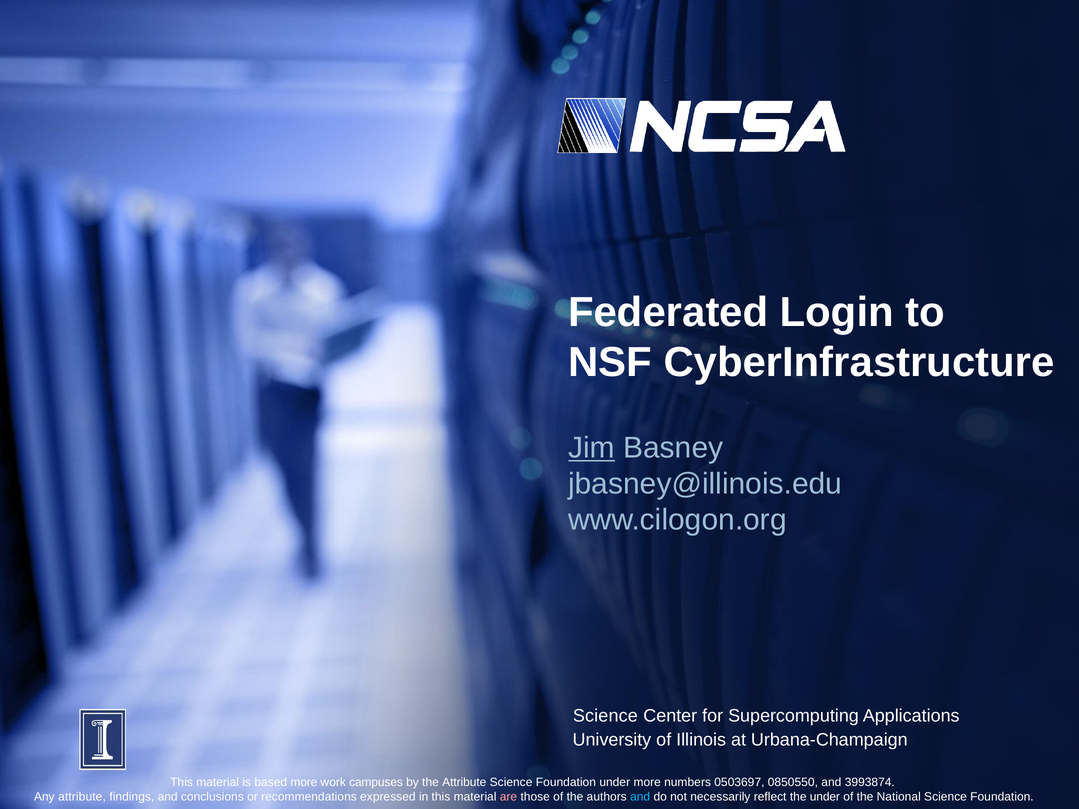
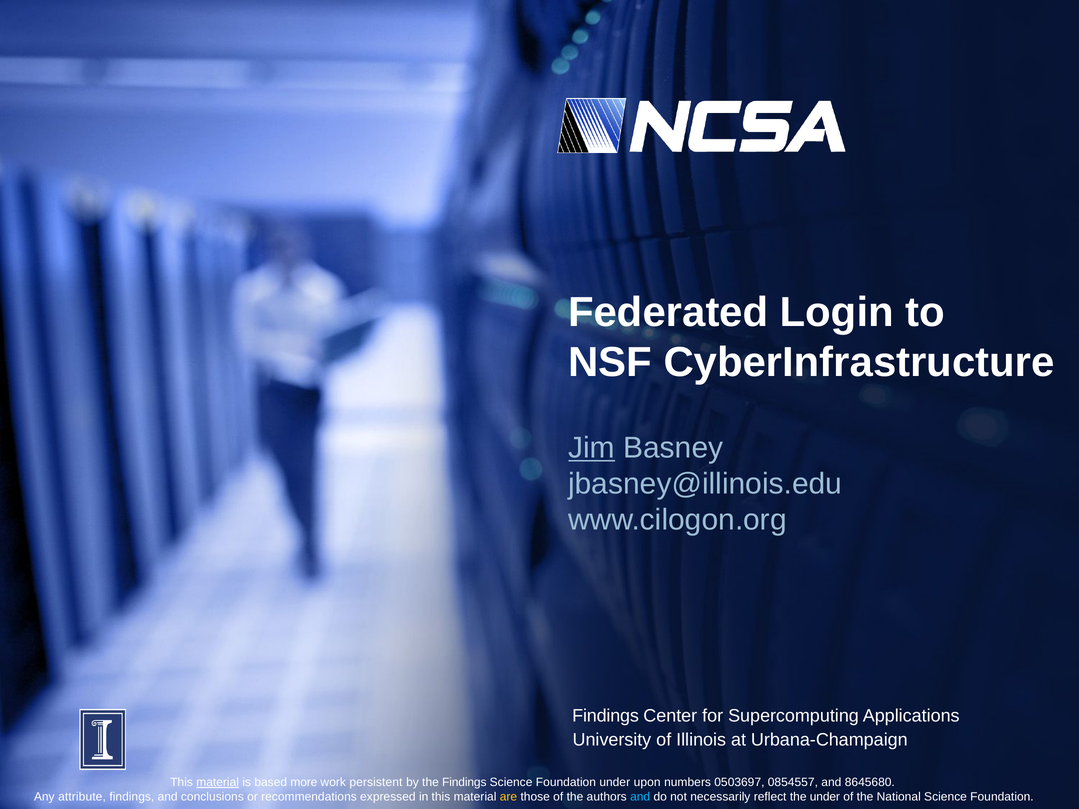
Science at (605, 716): Science -> Findings
material at (218, 783) underline: none -> present
campuses: campuses -> persistent
the Attribute: Attribute -> Findings
under more: more -> upon
0850550: 0850550 -> 0854557
3993874: 3993874 -> 8645680
are colour: pink -> yellow
